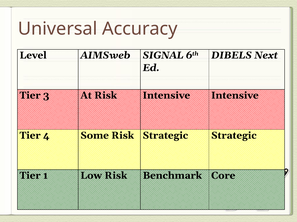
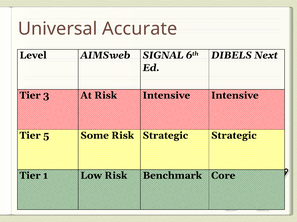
Accuracy: Accuracy -> Accurate
4: 4 -> 5
